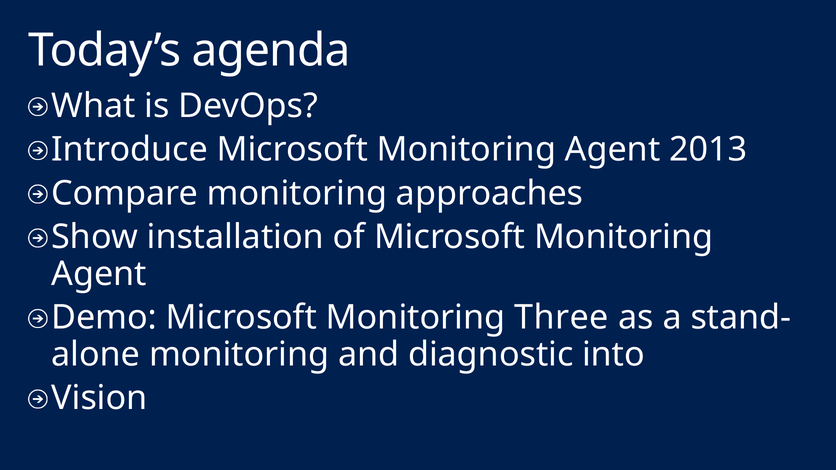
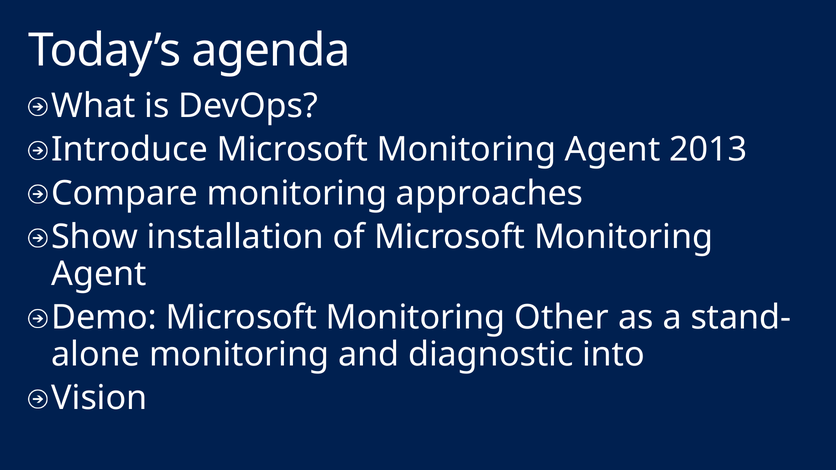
Three: Three -> Other
